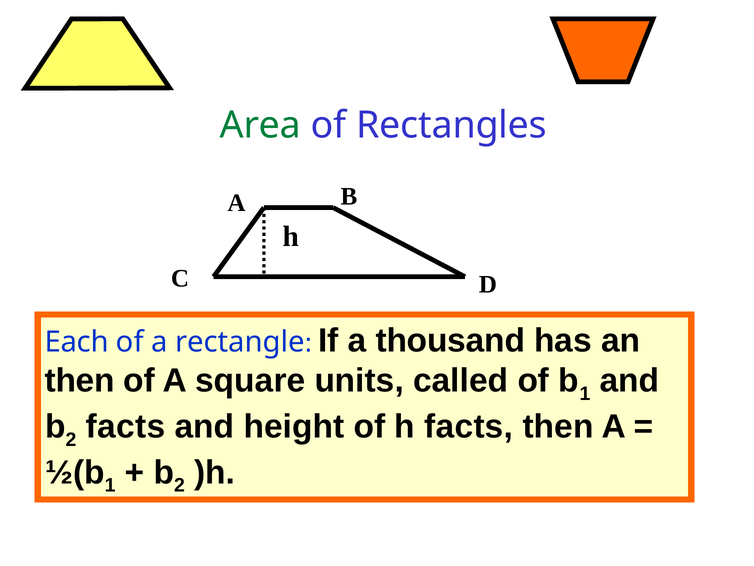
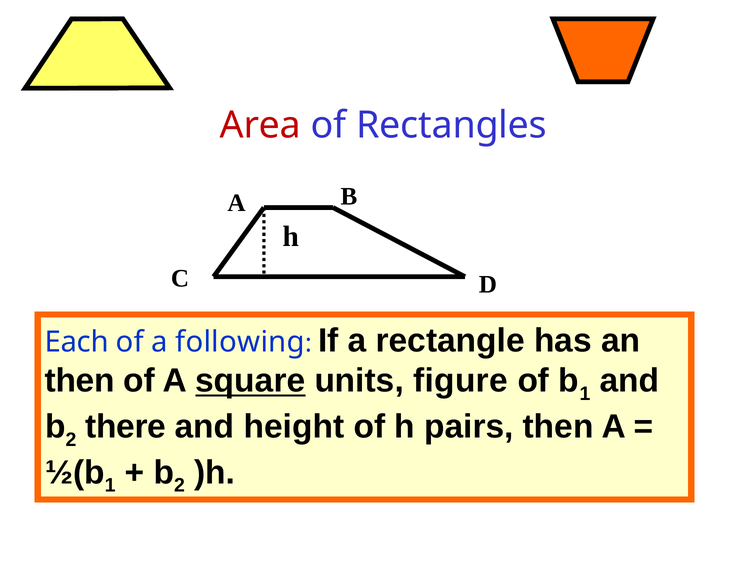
Area colour: green -> red
rectangle: rectangle -> following
thousand: thousand -> rectangle
square underline: none -> present
called: called -> figure
facts at (125, 426): facts -> there
h facts: facts -> pairs
